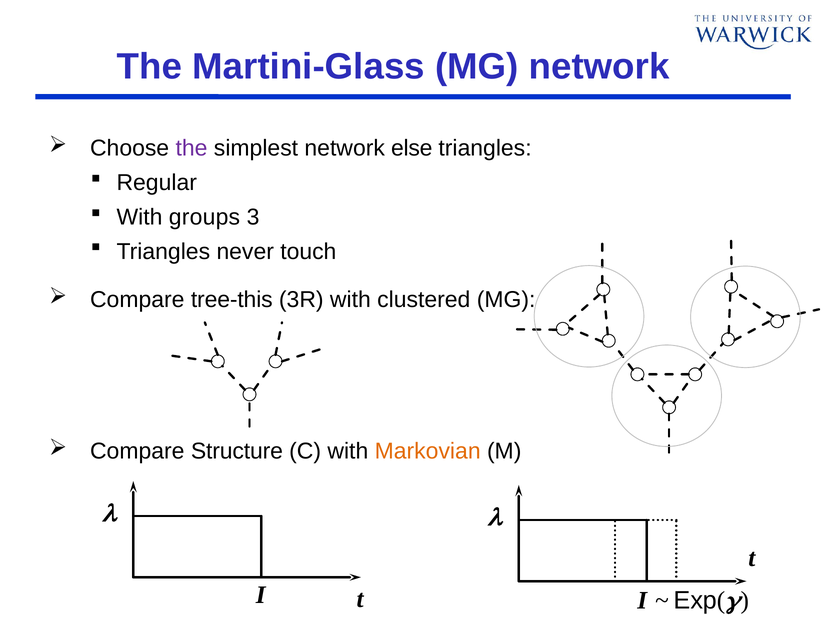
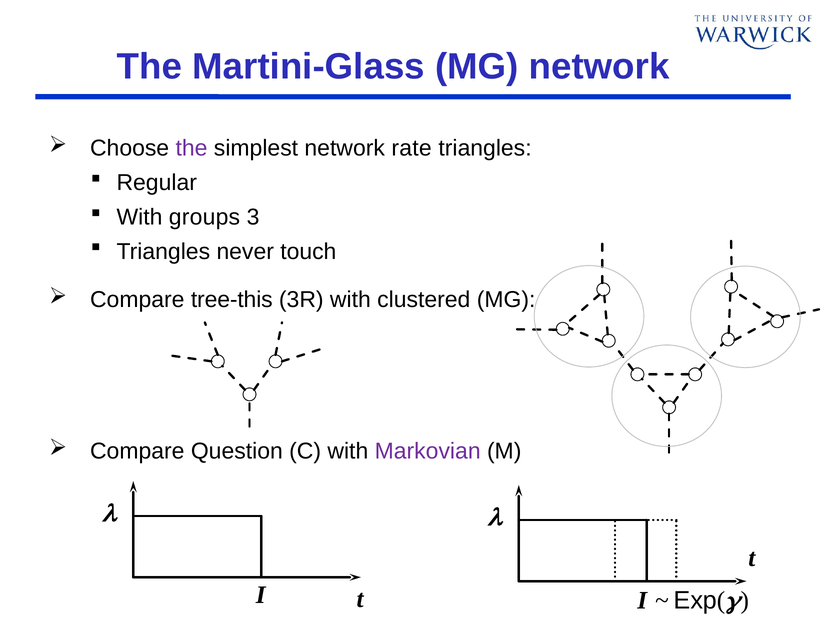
else: else -> rate
Structure: Structure -> Question
Markovian colour: orange -> purple
